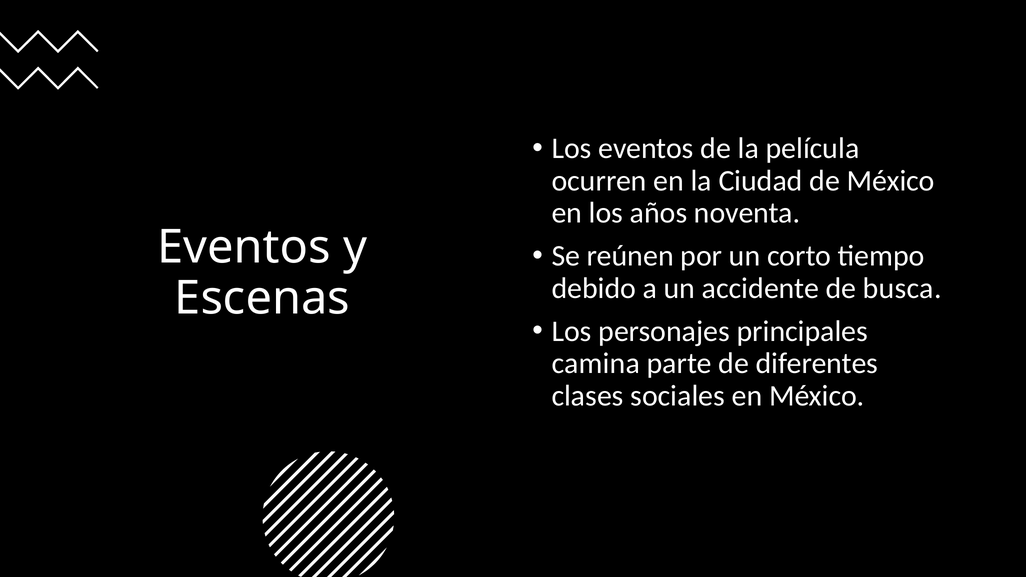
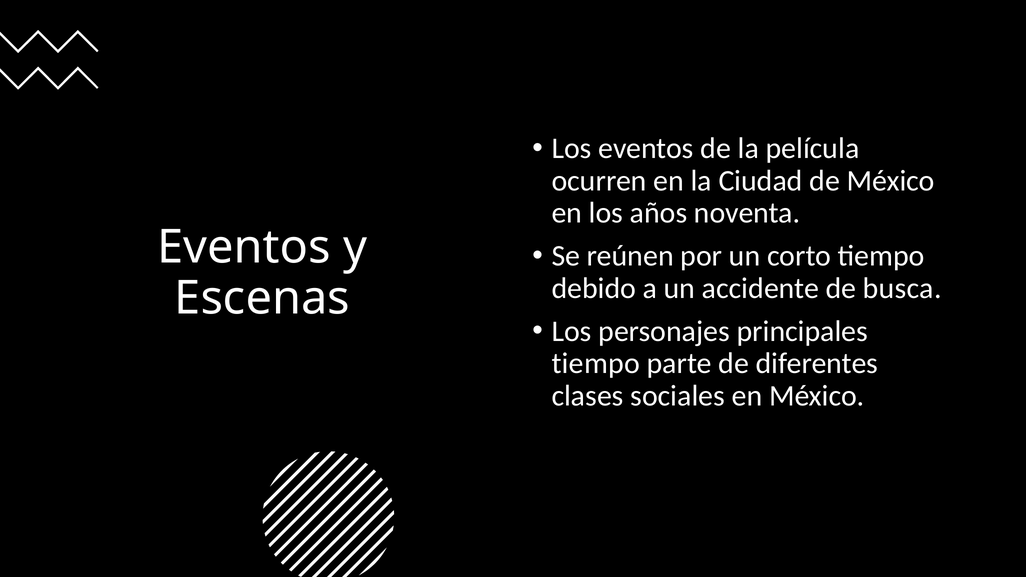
camina at (596, 364): camina -> tiempo
